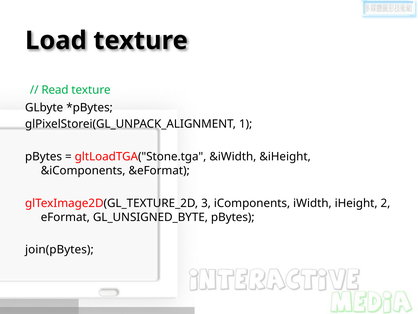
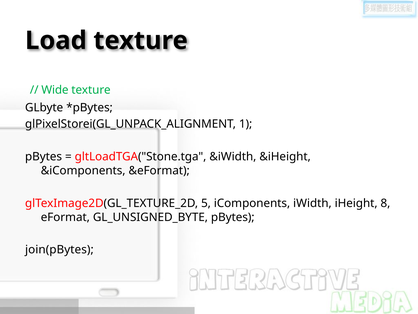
Read: Read -> Wide
3: 3 -> 5
2: 2 -> 8
